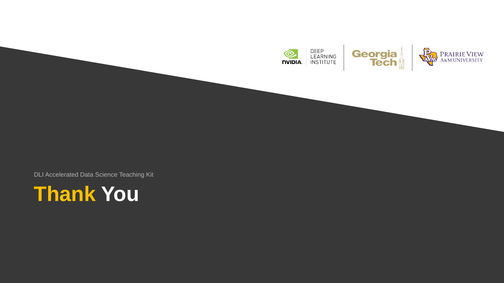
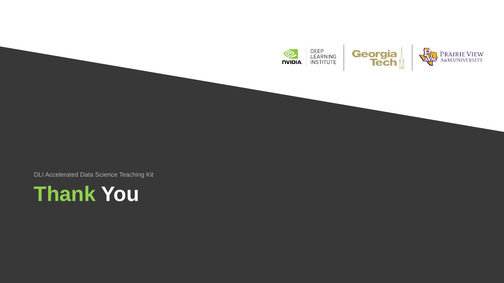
Thank colour: yellow -> light green
